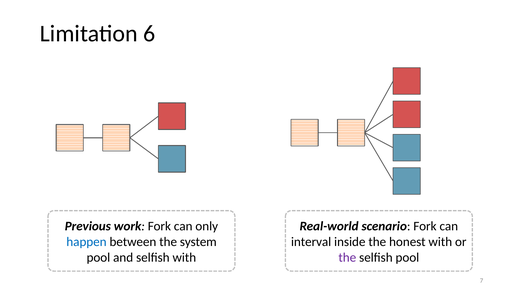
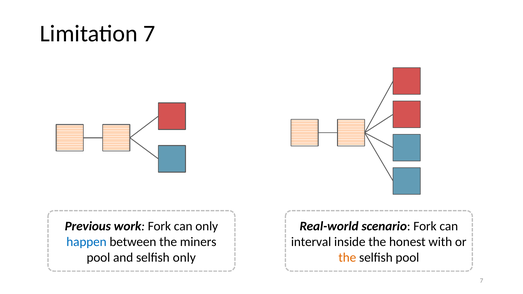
Limitation 6: 6 -> 7
system: system -> miners
selfish with: with -> only
the at (347, 258) colour: purple -> orange
